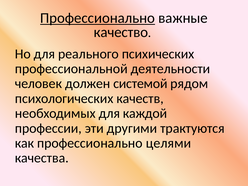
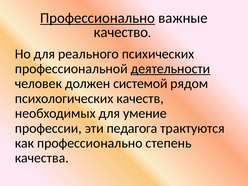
деятельности underline: none -> present
каждой: каждой -> умение
другими: другими -> педагога
целями: целями -> степень
